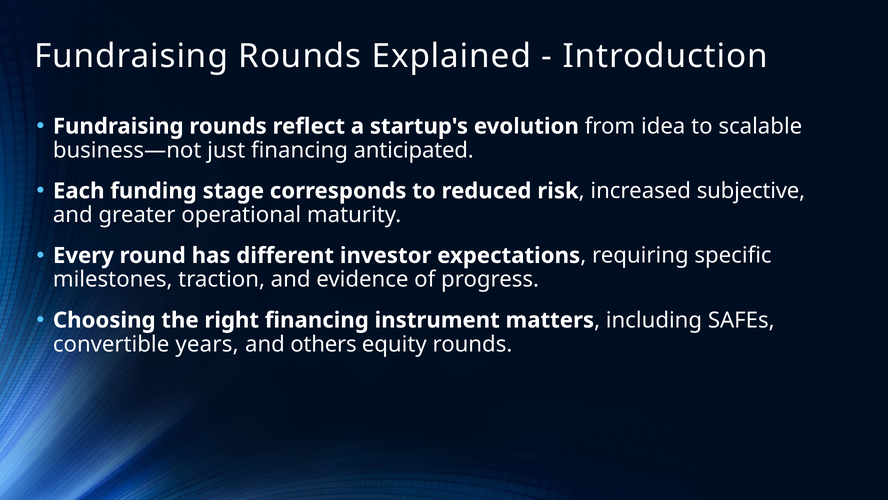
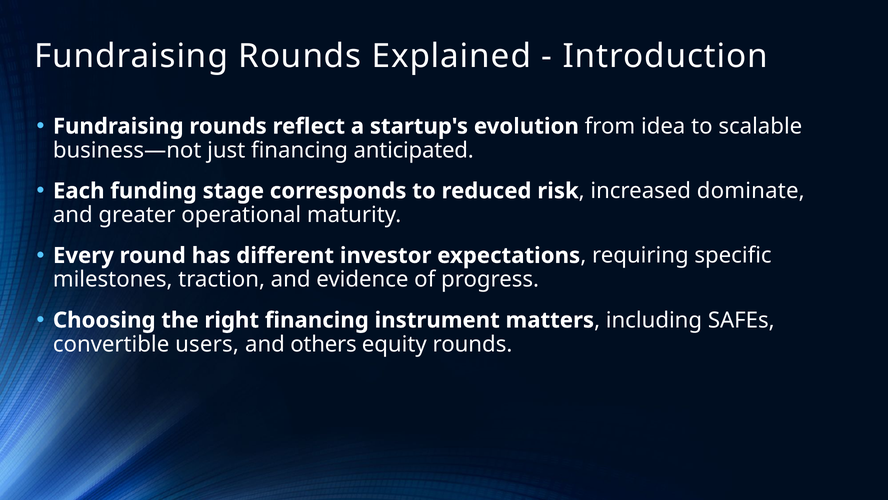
subjective: subjective -> dominate
years: years -> users
